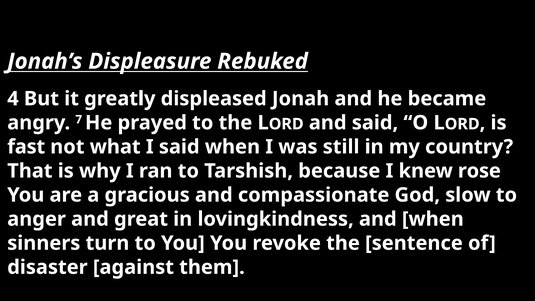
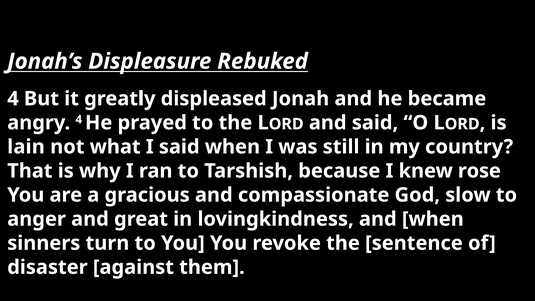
angry 7: 7 -> 4
fast: fast -> lain
